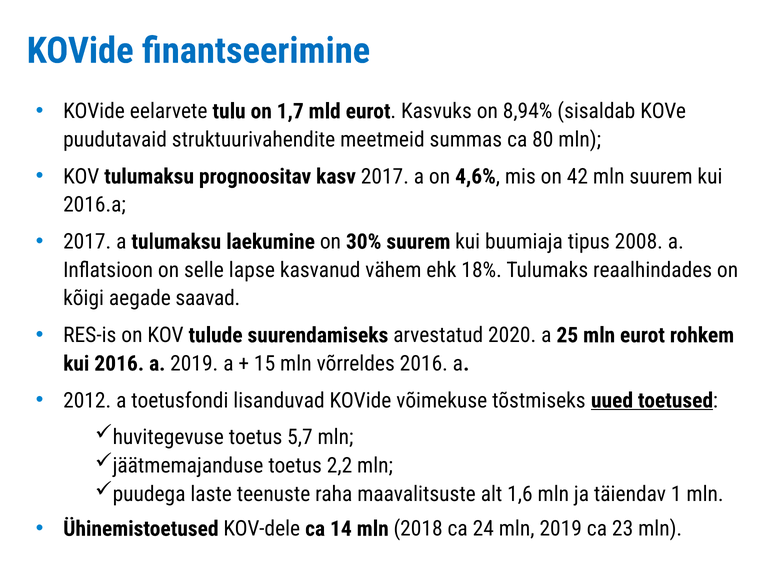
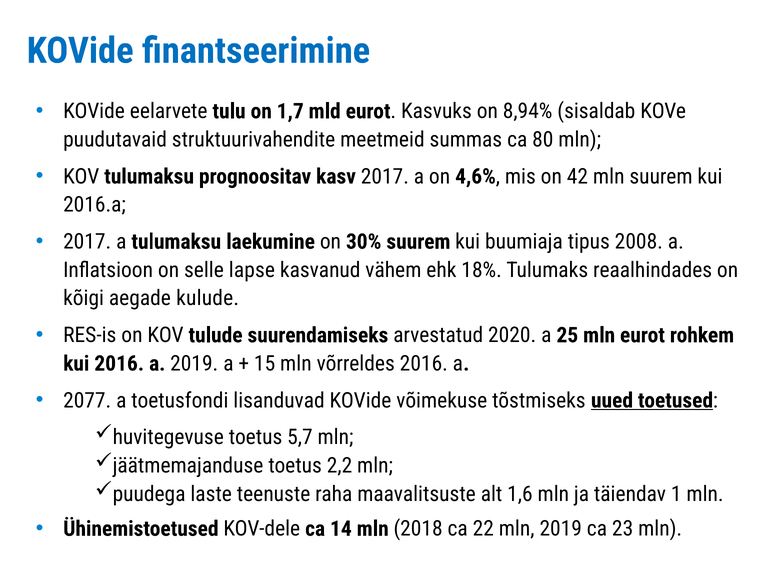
saavad: saavad -> kulude
2012: 2012 -> 2077
24: 24 -> 22
